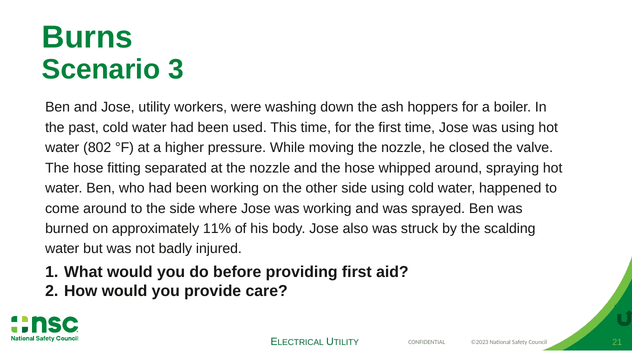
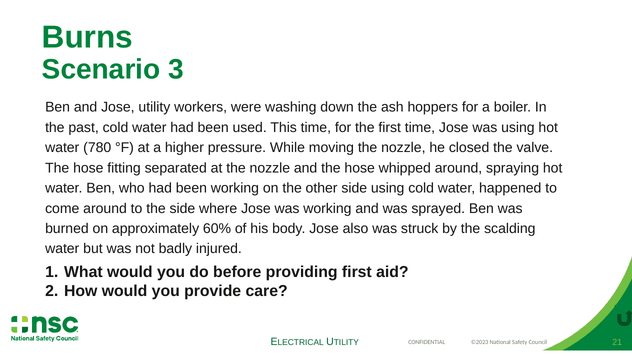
802: 802 -> 780
11%: 11% -> 60%
